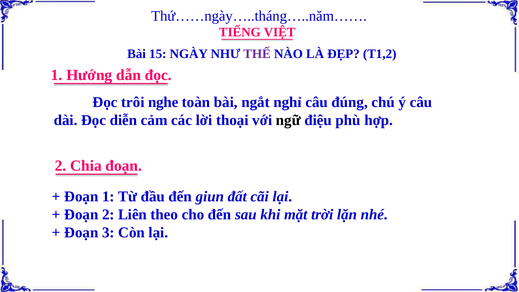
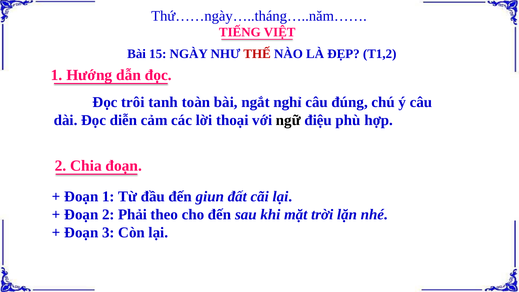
THẾ colour: purple -> red
nghe: nghe -> tanh
Liên: Liên -> Phải
